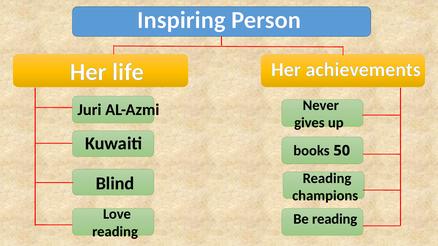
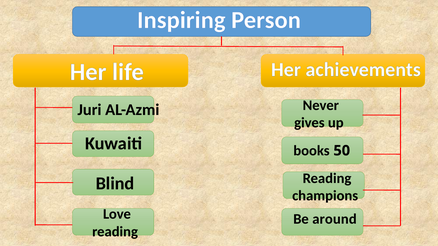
Be reading: reading -> around
